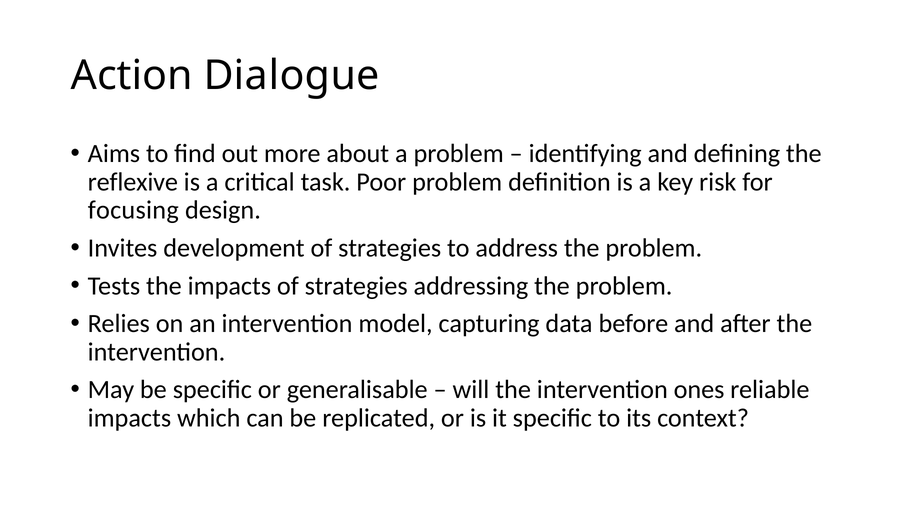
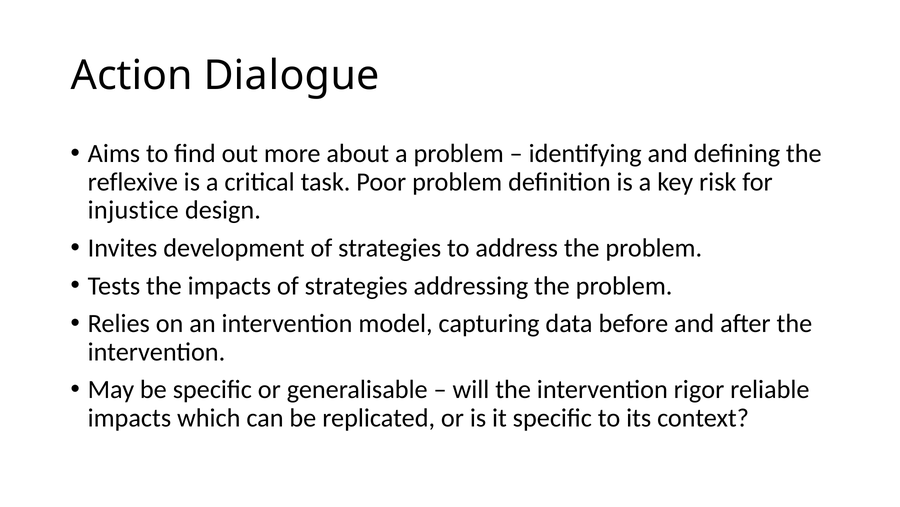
focusing: focusing -> injustice
ones: ones -> rigor
